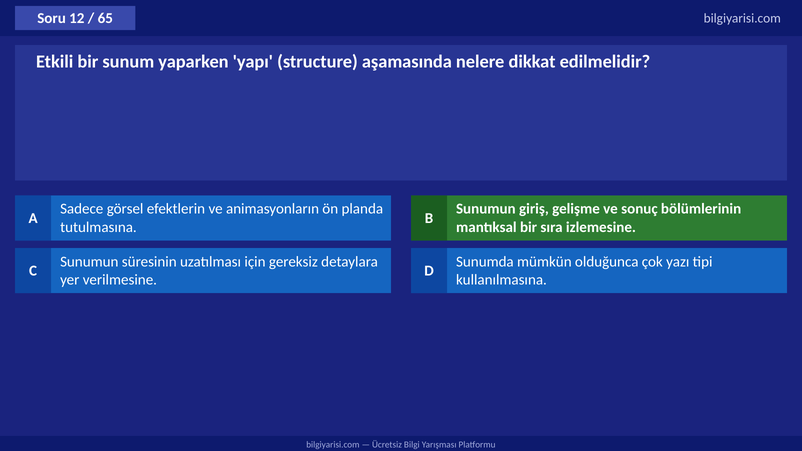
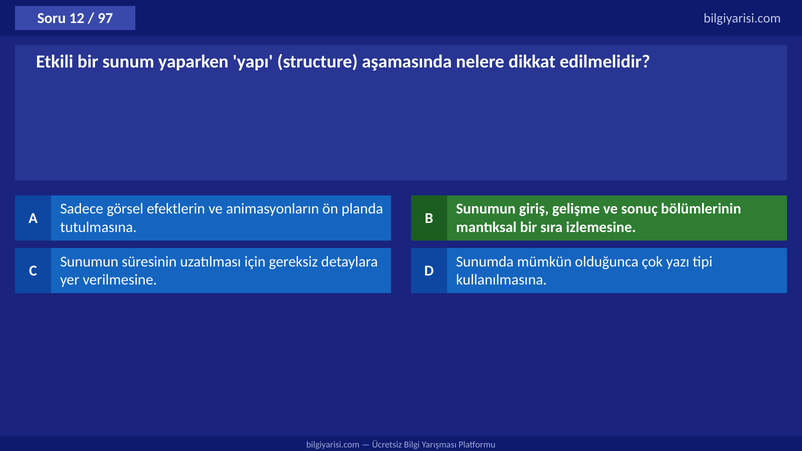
65: 65 -> 97
